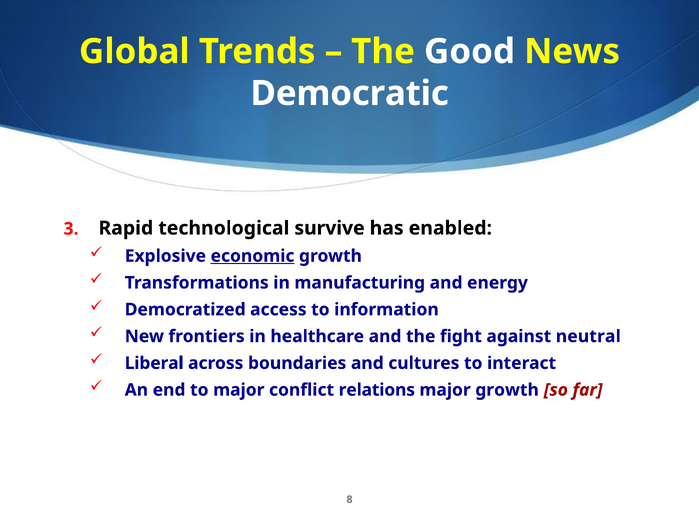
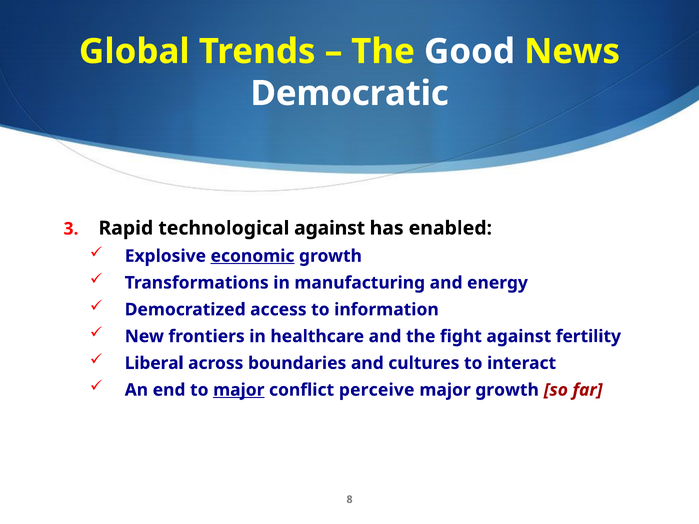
technological survive: survive -> against
neutral: neutral -> fertility
major at (239, 390) underline: none -> present
relations: relations -> perceive
